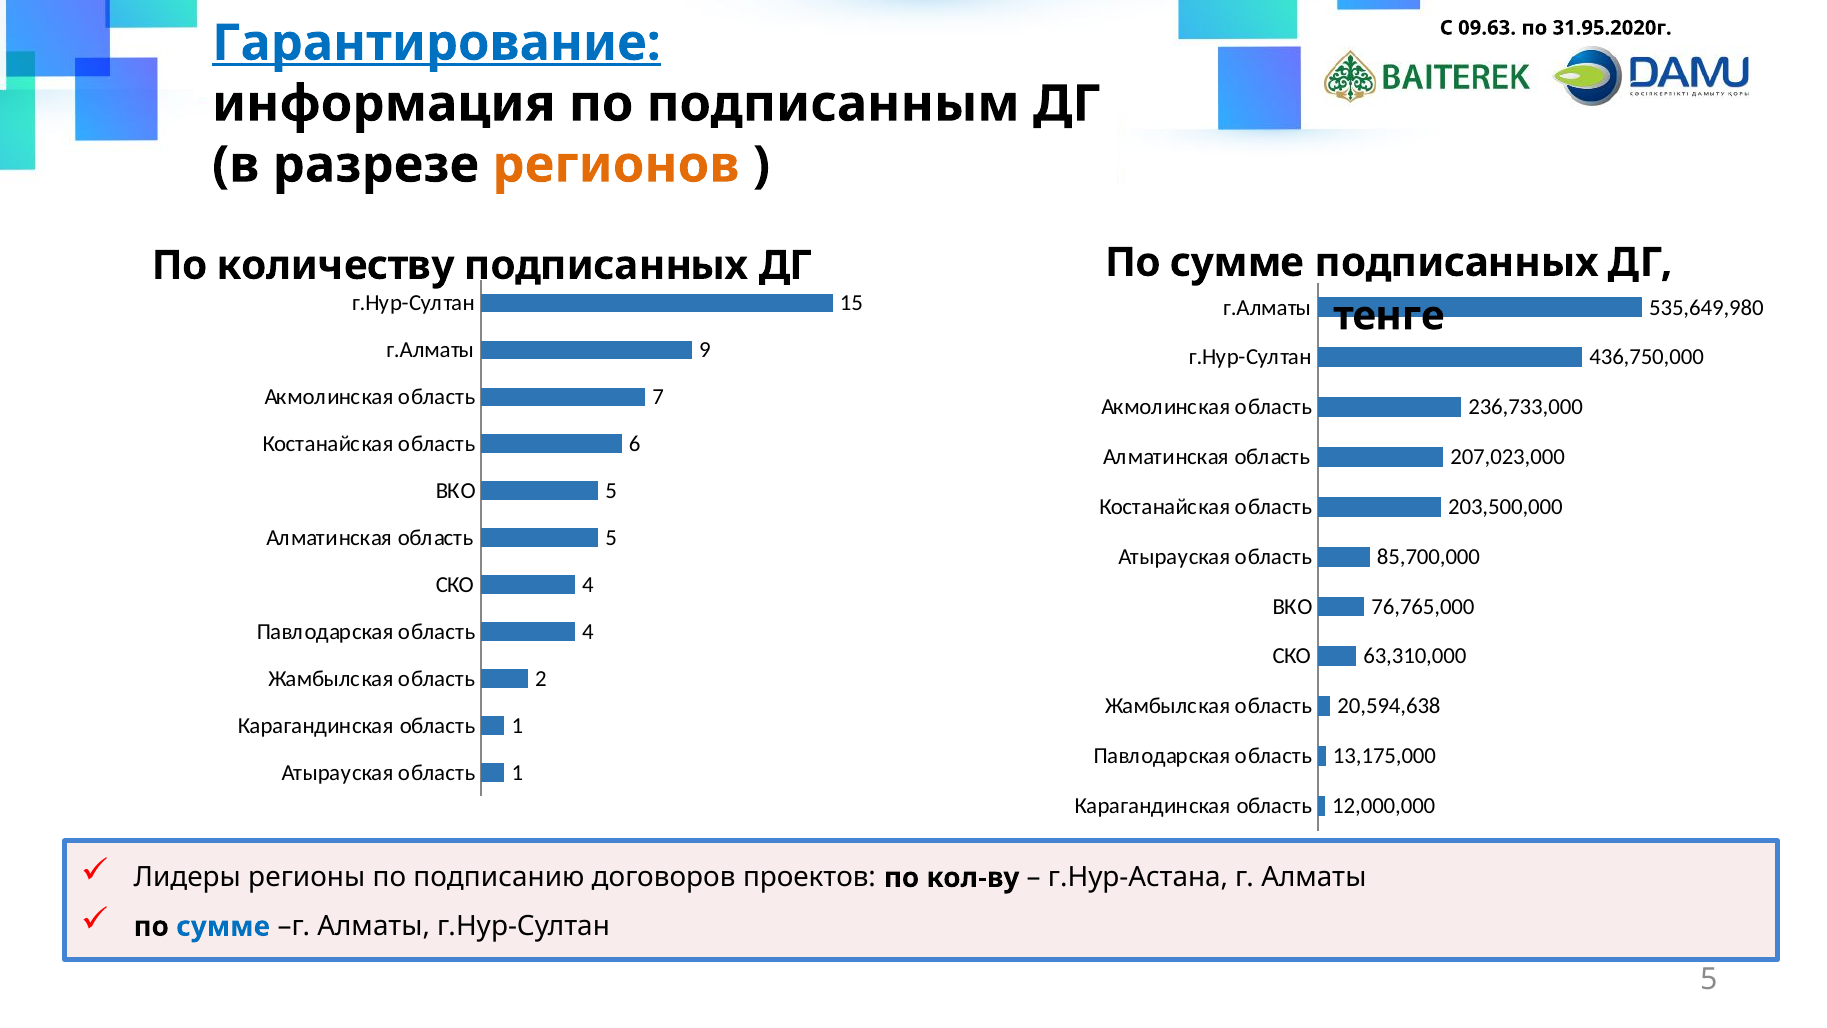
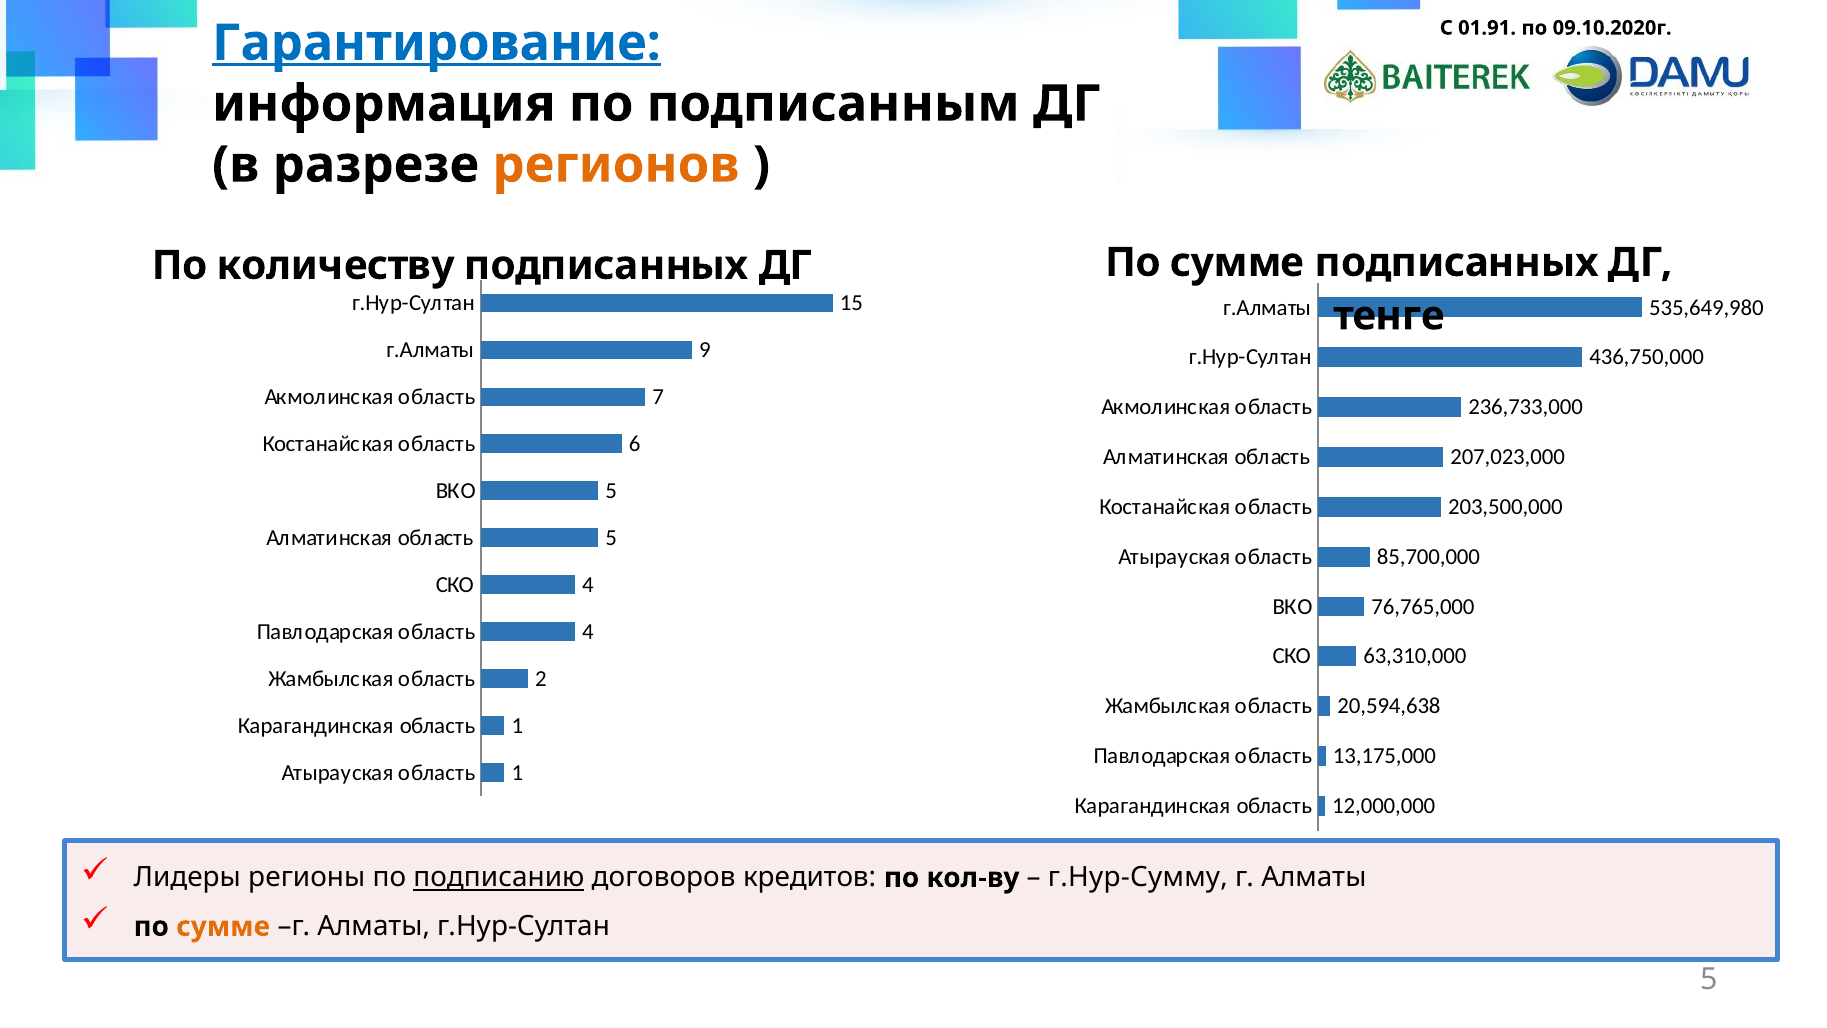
09.63: 09.63 -> 01.91
31.95.2020г: 31.95.2020г -> 09.10.2020г
подписанию underline: none -> present
проектов: проектов -> кредитов
г.Нур-Астана: г.Нур-Астана -> г.Нур-Сумму
сумме at (223, 926) colour: blue -> orange
